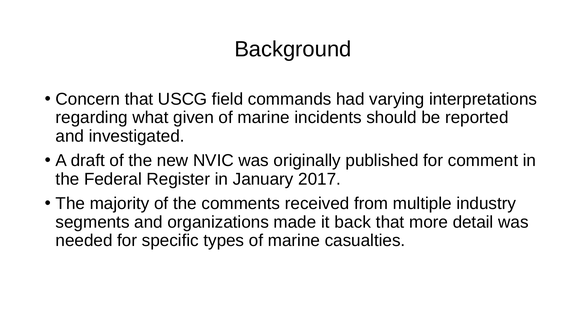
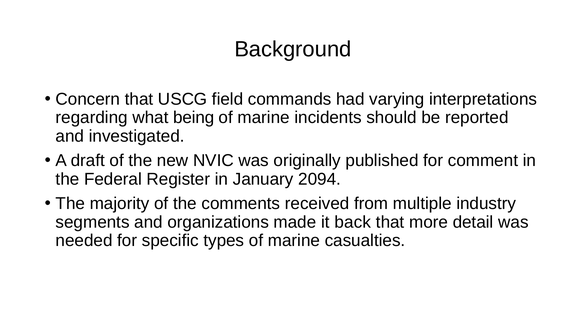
given: given -> being
2017: 2017 -> 2094
